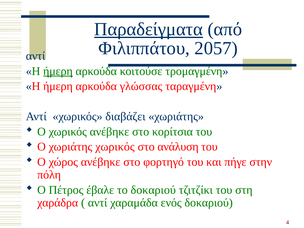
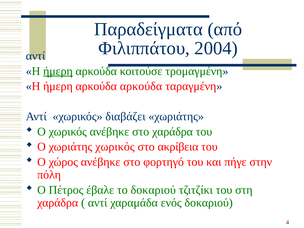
Παραδείγματα underline: present -> none
2057: 2057 -> 2004
αρκούδα γλώσσας: γλώσσας -> αρκούδα
στο κορίτσια: κορίτσια -> χαράδρα
ανάλυση: ανάλυση -> ακρίβεια
